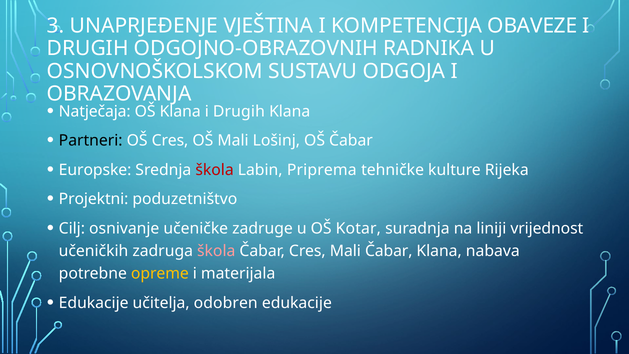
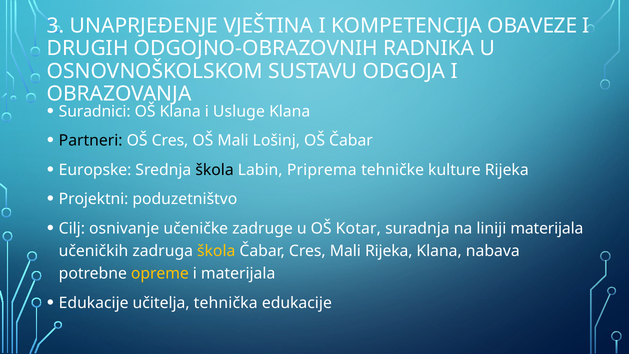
Natječaja: Natječaja -> Suradnici
Klana i Drugih: Drugih -> Usluge
škola at (215, 170) colour: red -> black
liniji vrijednost: vrijednost -> materijala
škola at (216, 251) colour: pink -> yellow
Mali Čabar: Čabar -> Rijeka
odobren: odobren -> tehnička
